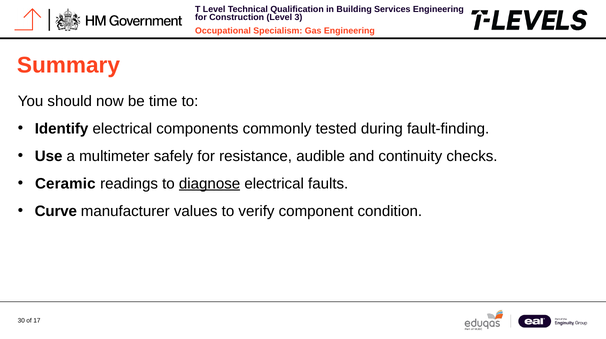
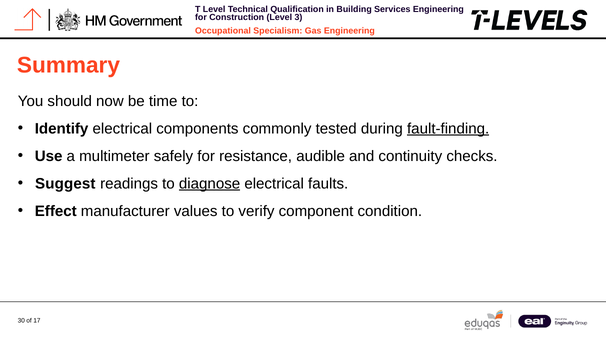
fault-finding underline: none -> present
Ceramic: Ceramic -> Suggest
Curve: Curve -> Effect
